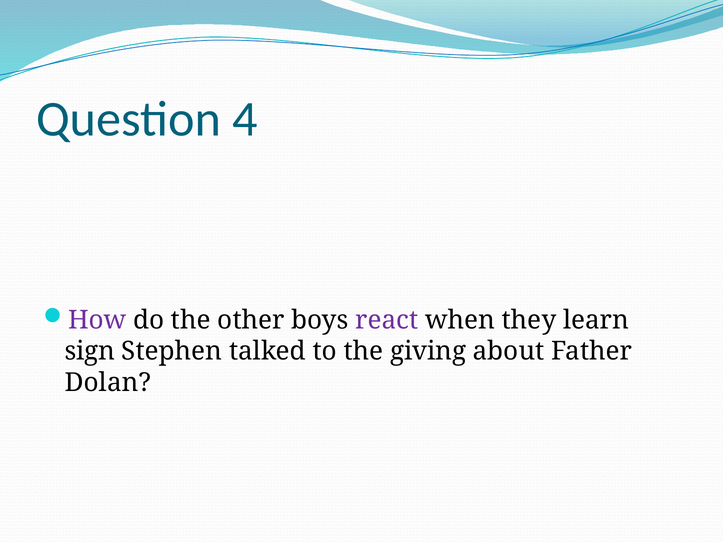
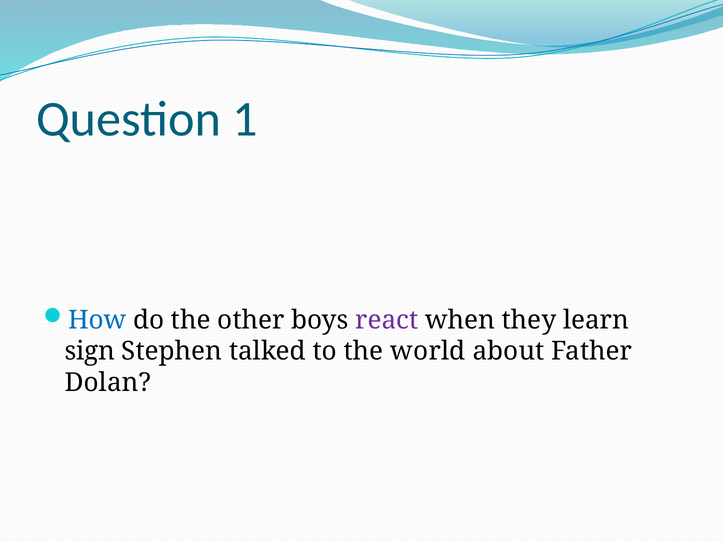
4: 4 -> 1
How colour: purple -> blue
giving: giving -> world
